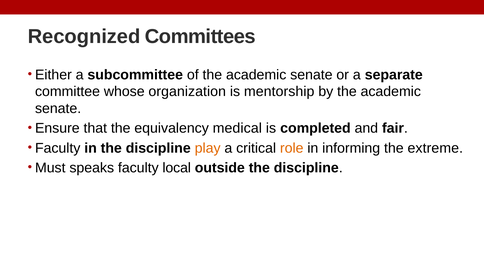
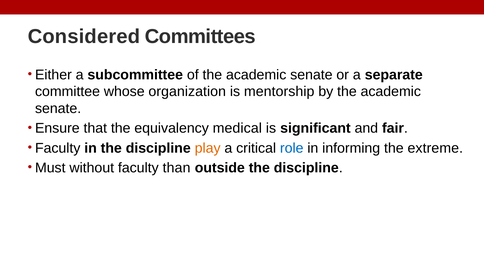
Recognized: Recognized -> Considered
completed: completed -> significant
role colour: orange -> blue
speaks: speaks -> without
local: local -> than
